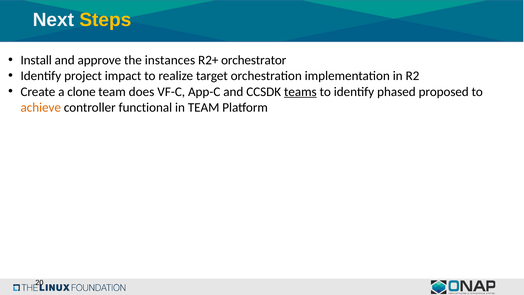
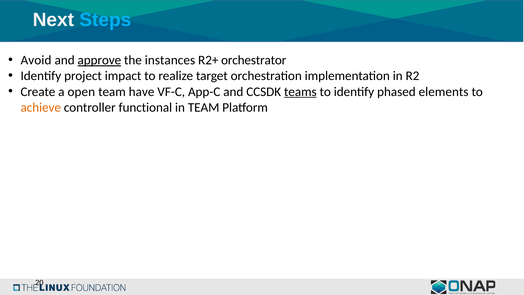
Steps colour: yellow -> light blue
Install: Install -> Avoid
approve underline: none -> present
clone: clone -> open
does: does -> have
proposed: proposed -> elements
